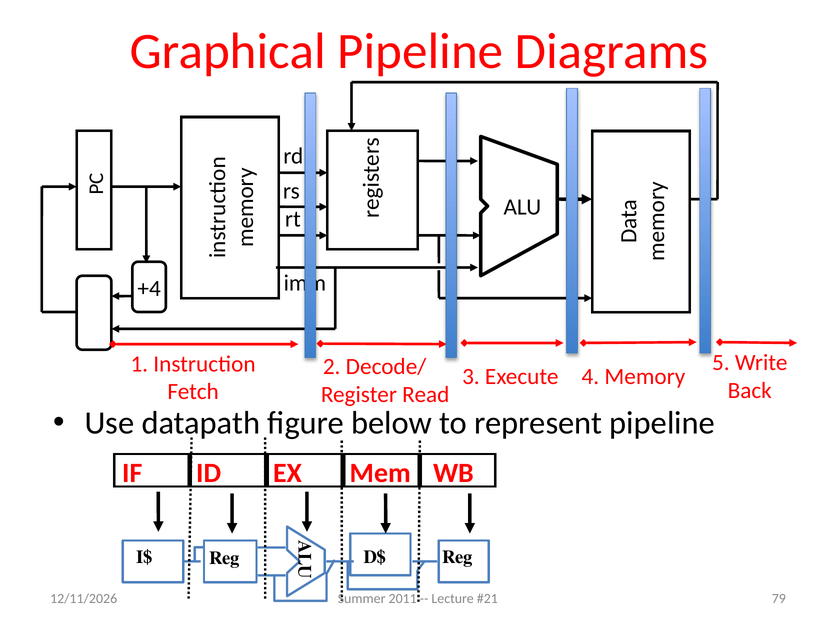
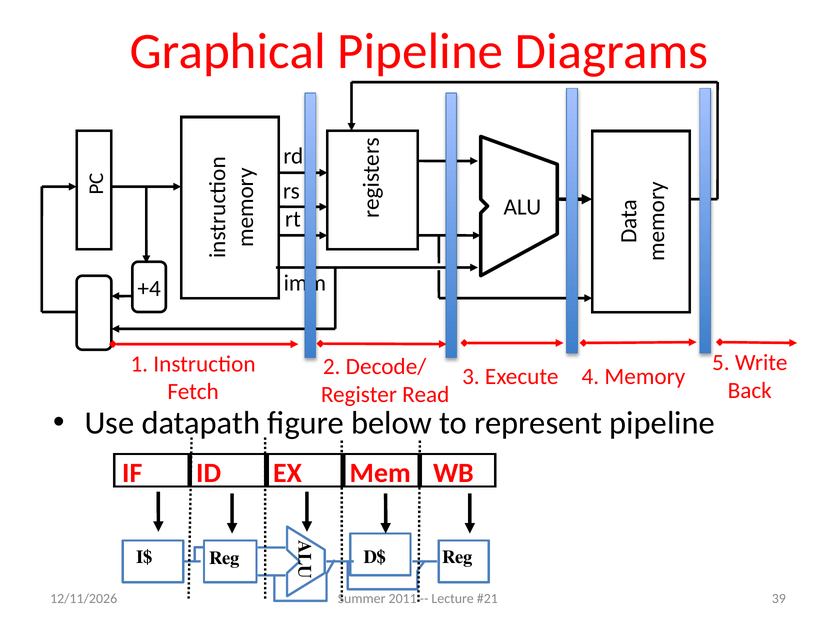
79: 79 -> 39
